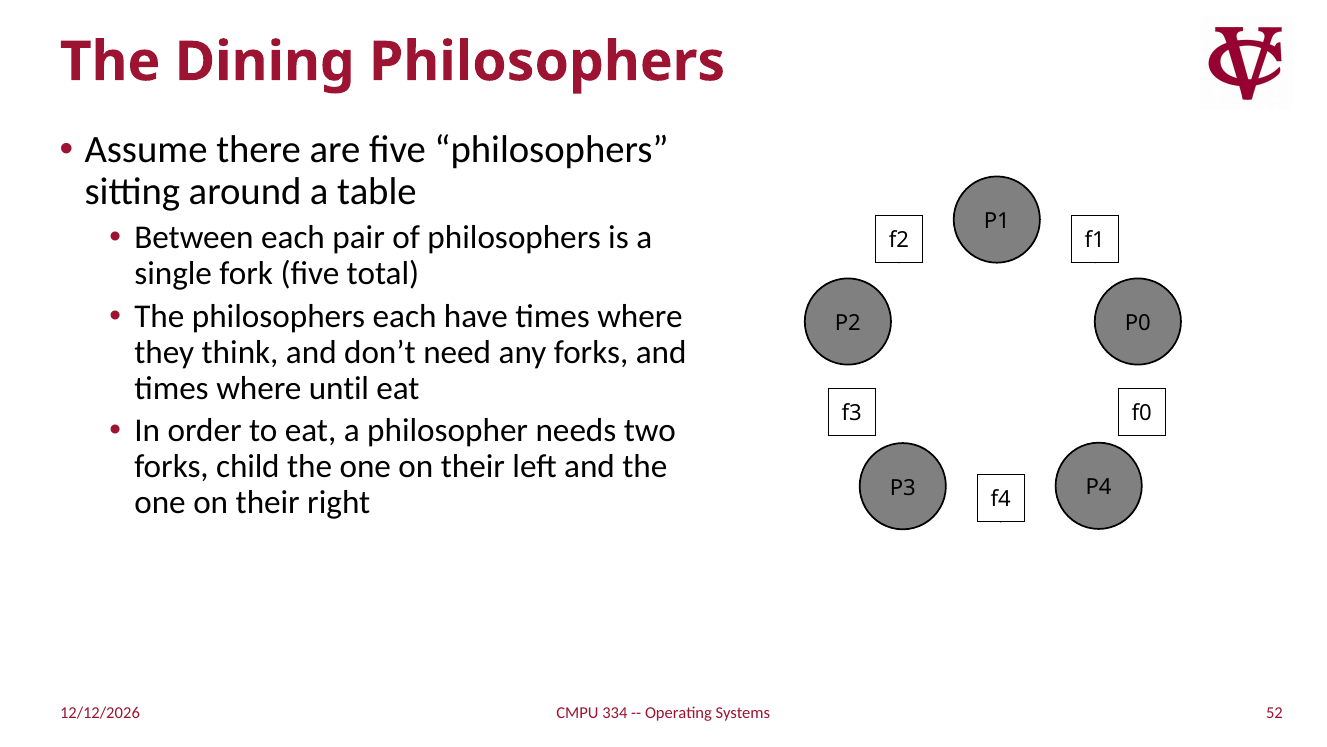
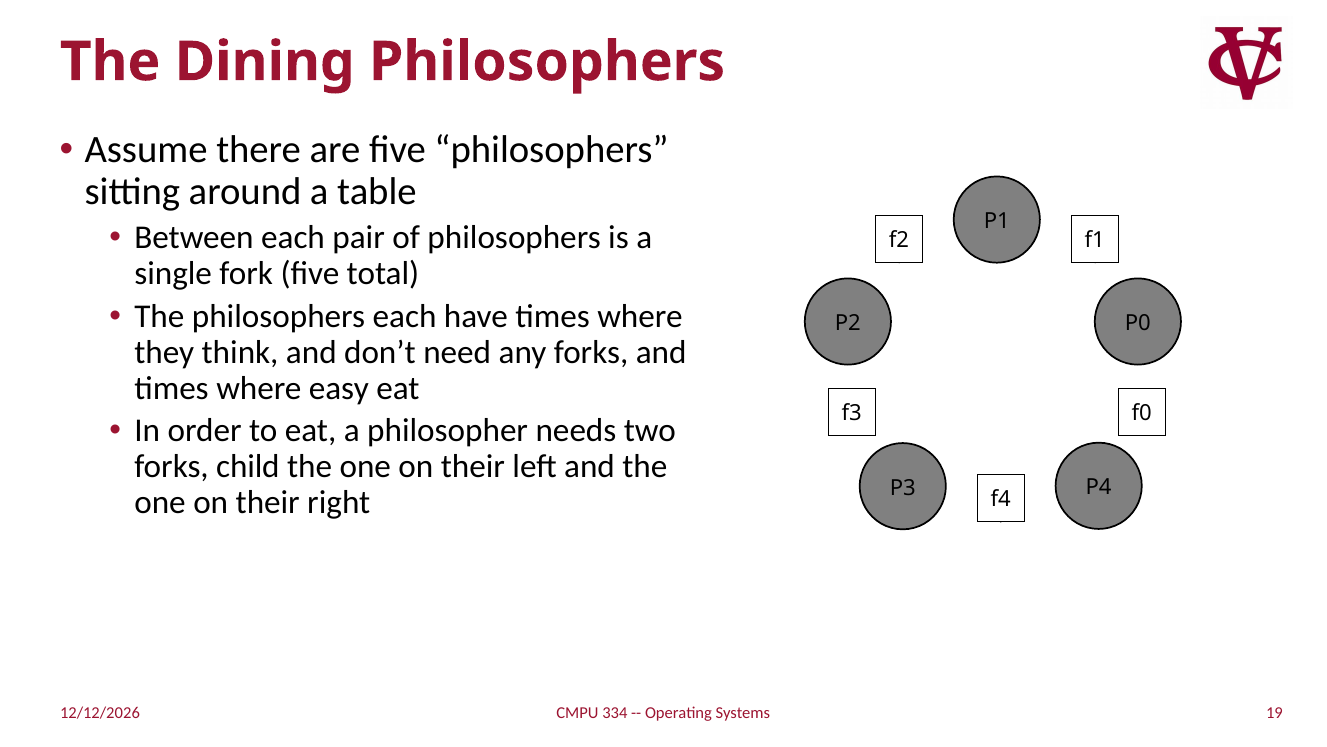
until: until -> easy
52: 52 -> 19
